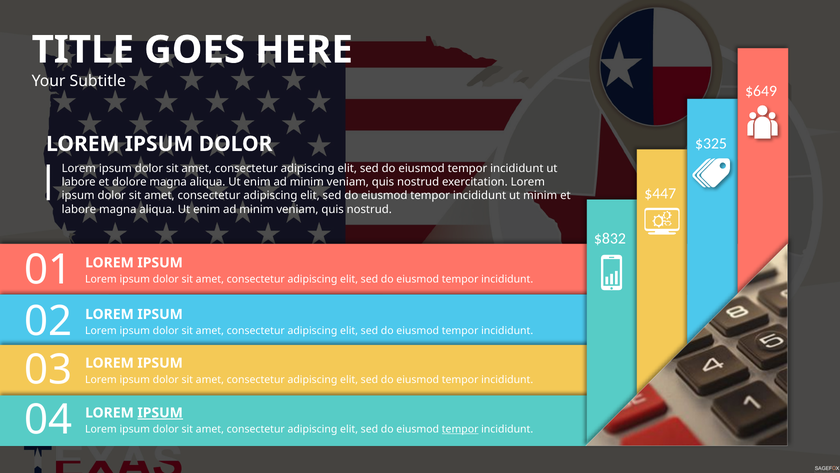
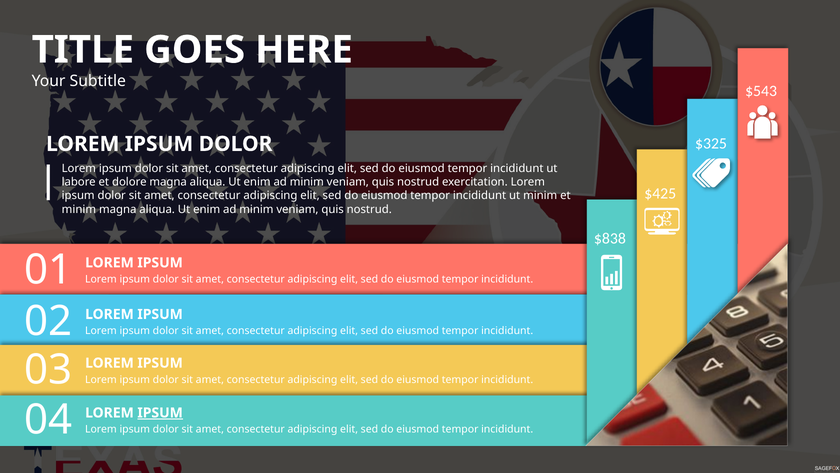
$649: $649 -> $543
$447: $447 -> $425
labore at (79, 209): labore -> minim
$832: $832 -> $838
tempor at (460, 429) underline: present -> none
